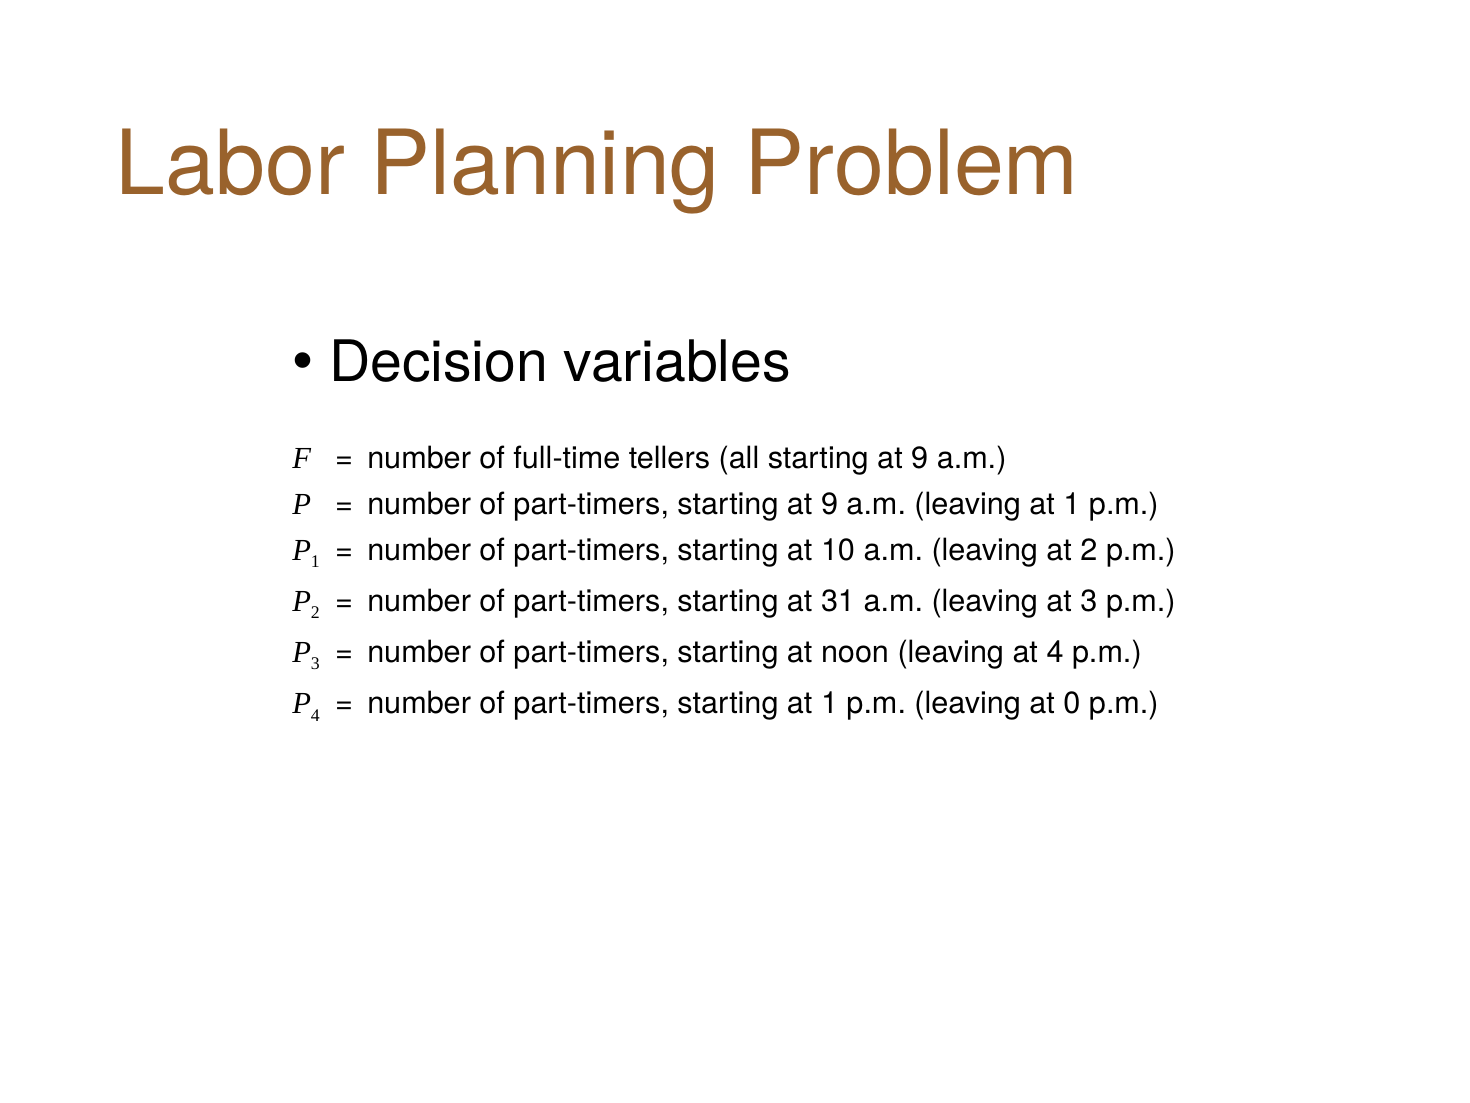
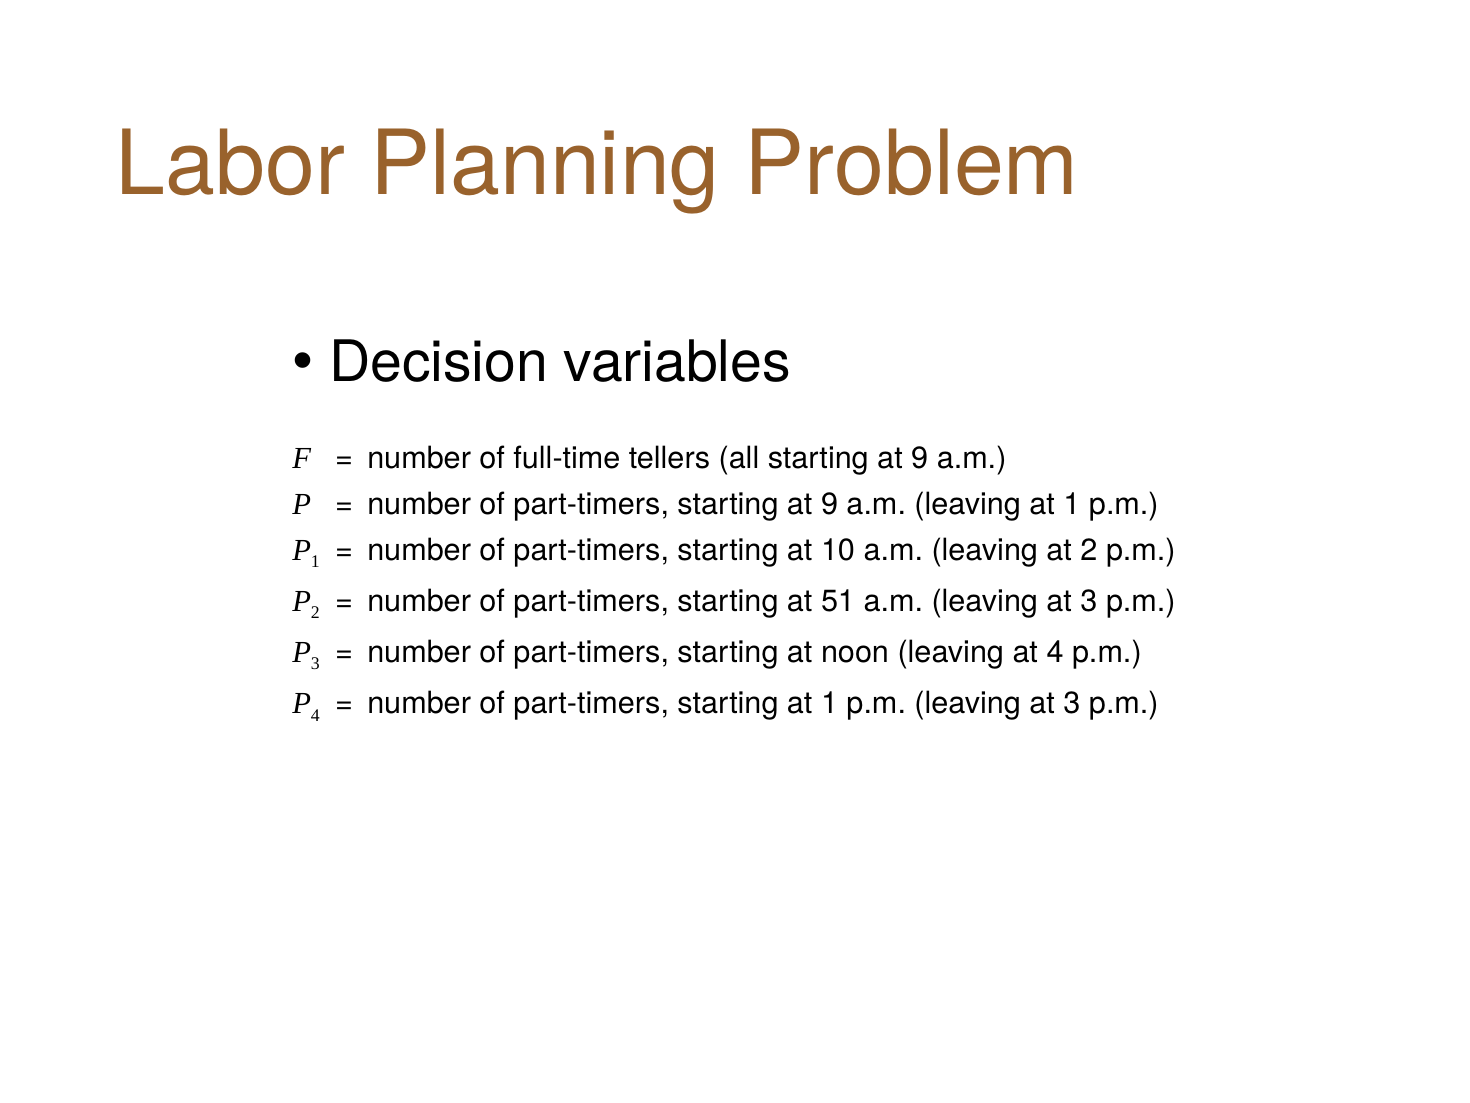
31: 31 -> 51
p.m leaving at 0: 0 -> 3
